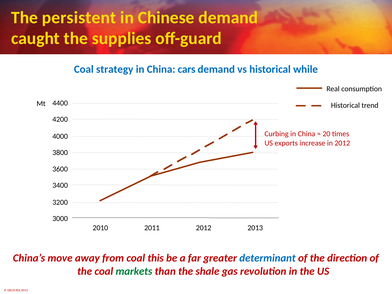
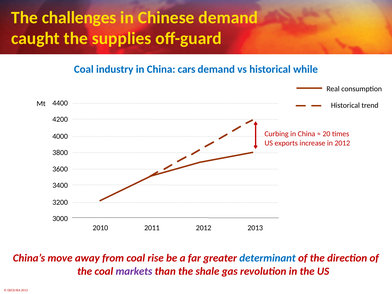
persistent: persistent -> challenges
strategy: strategy -> industry
this: this -> rise
markets colour: green -> purple
